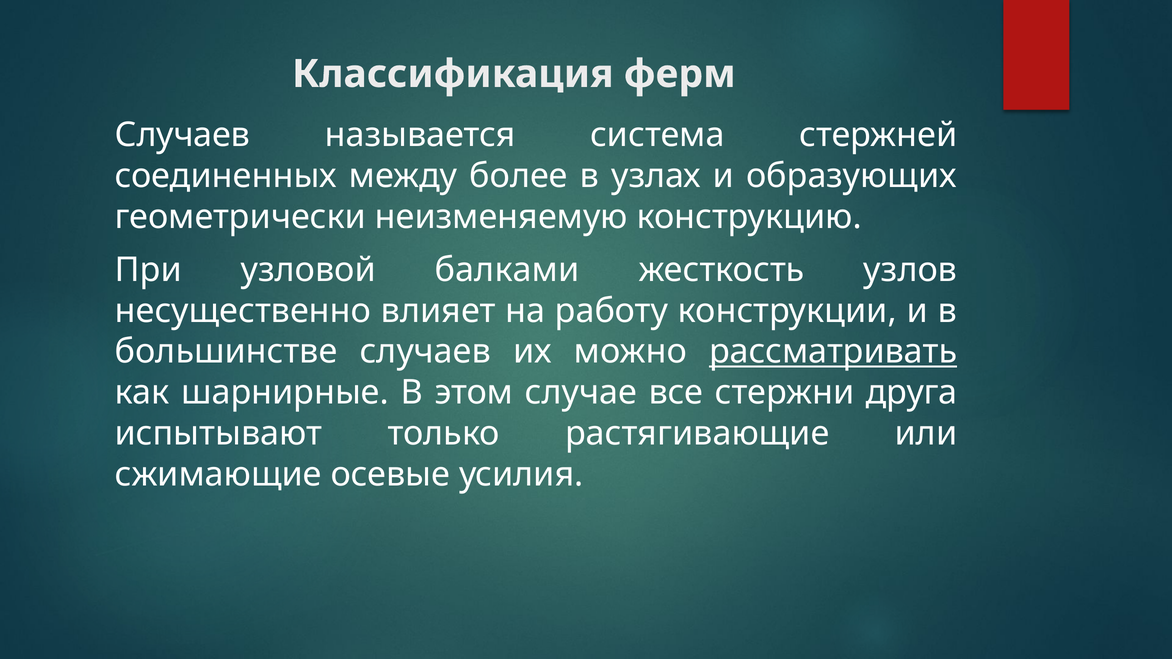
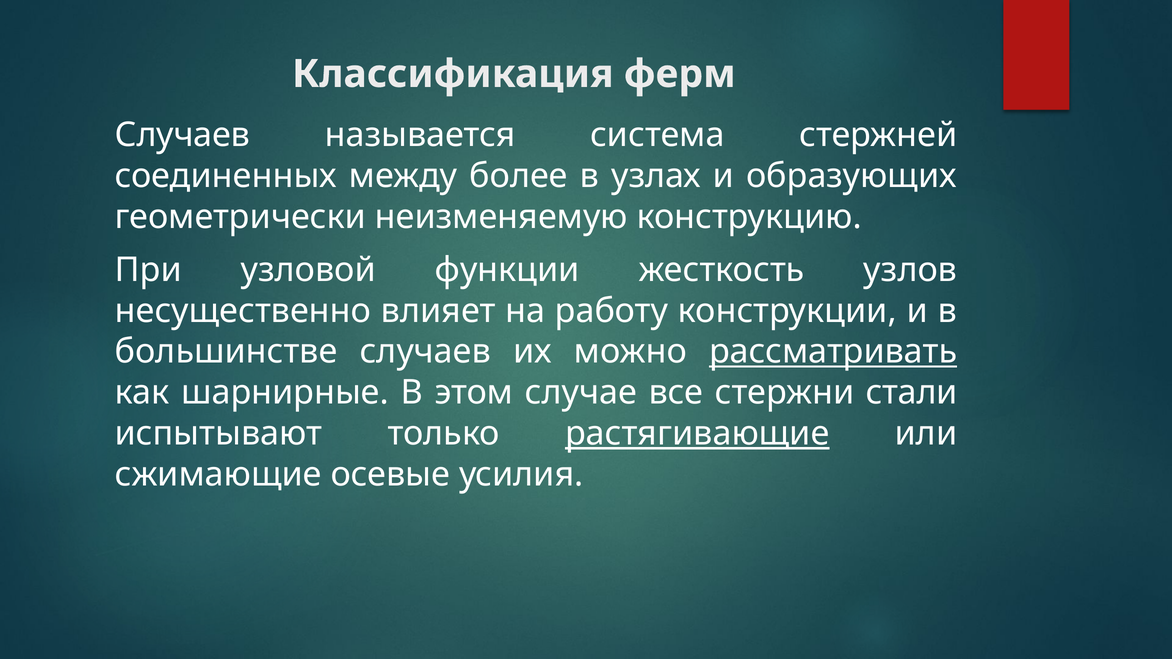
балками: балками -> функции
друга: друга -> стали
растягивающие underline: none -> present
